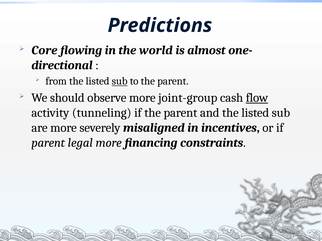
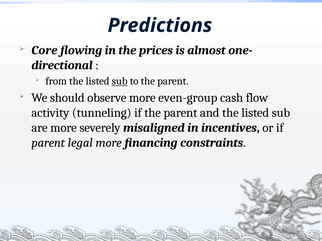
world: world -> prices
joint-group: joint-group -> even-group
flow underline: present -> none
